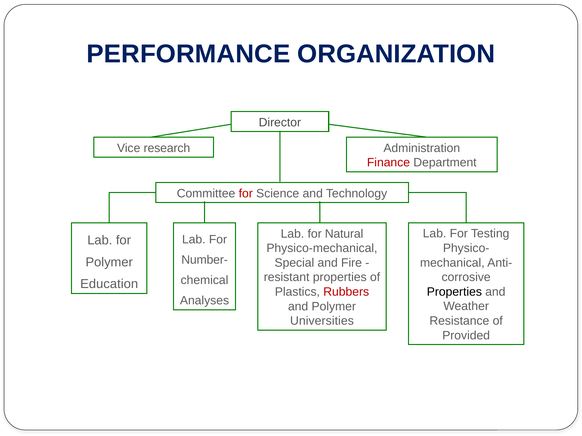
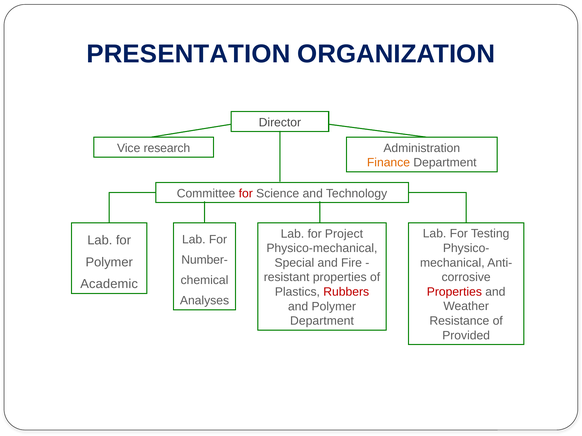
PERFORMANCE: PERFORMANCE -> PRESENTATION
Finance colour: red -> orange
Natural: Natural -> Project
Education: Education -> Academic
Properties at (454, 292) colour: black -> red
Universities at (322, 321): Universities -> Department
